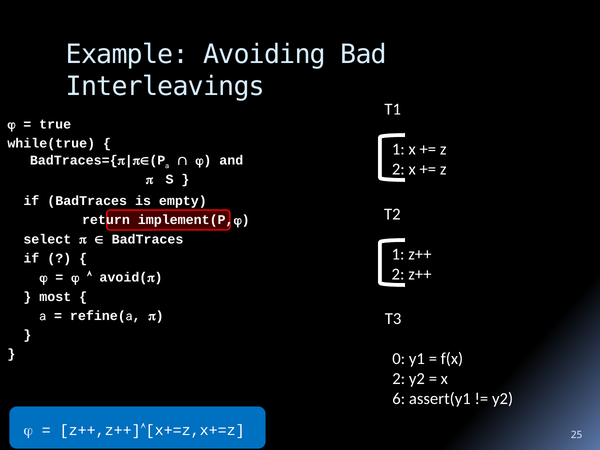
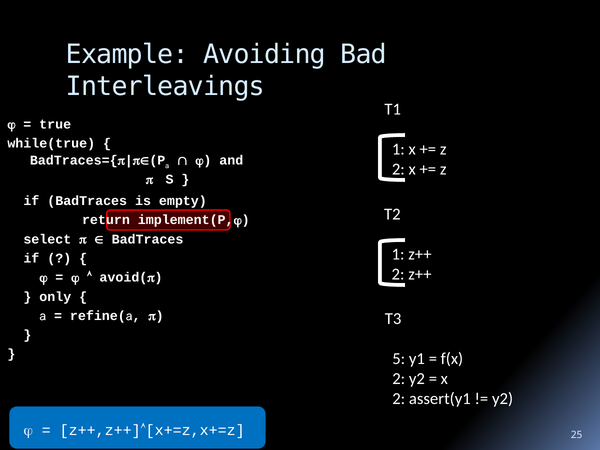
most: most -> only
0: 0 -> 5
6 at (399, 399): 6 -> 2
